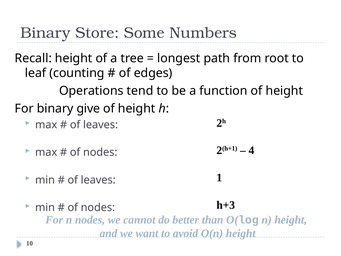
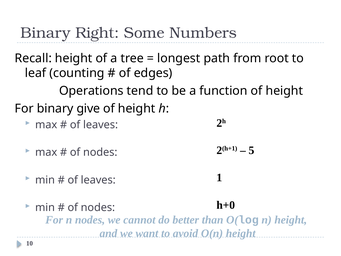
Store: Store -> Right
4: 4 -> 5
h+3: h+3 -> h+0
